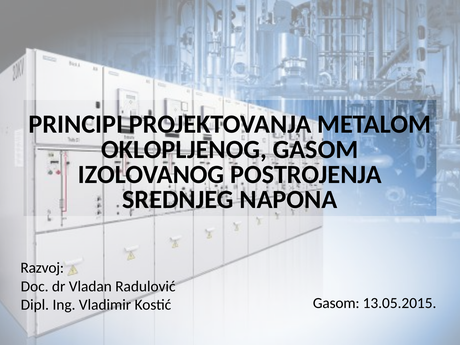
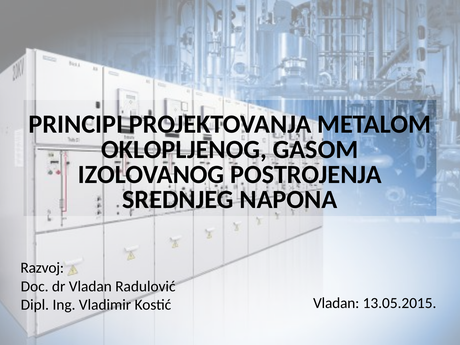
Kostić Gasom: Gasom -> Vladan
